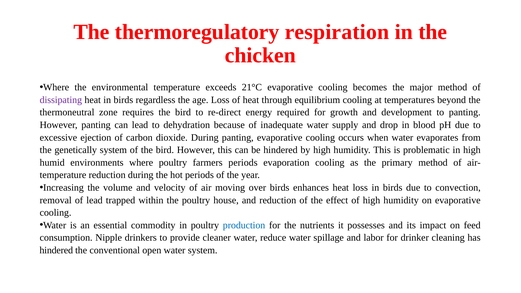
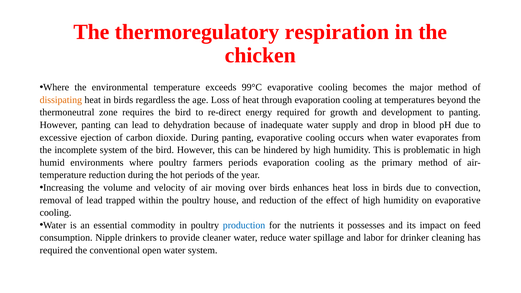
21°C: 21°C -> 99°C
dissipating colour: purple -> orange
through equilibrium: equilibrium -> evaporation
genetically: genetically -> incomplete
hindered at (56, 250): hindered -> required
